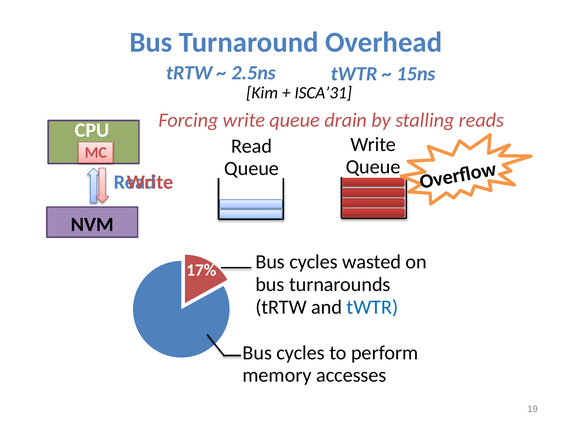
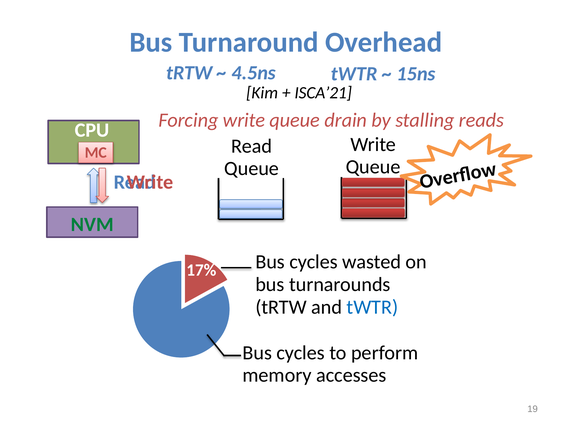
2.5ns: 2.5ns -> 4.5ns
ISCA’31: ISCA’31 -> ISCA’21
NVM colour: black -> green
